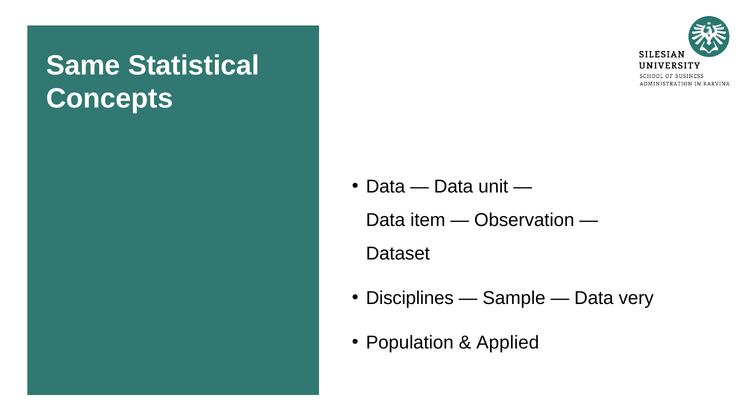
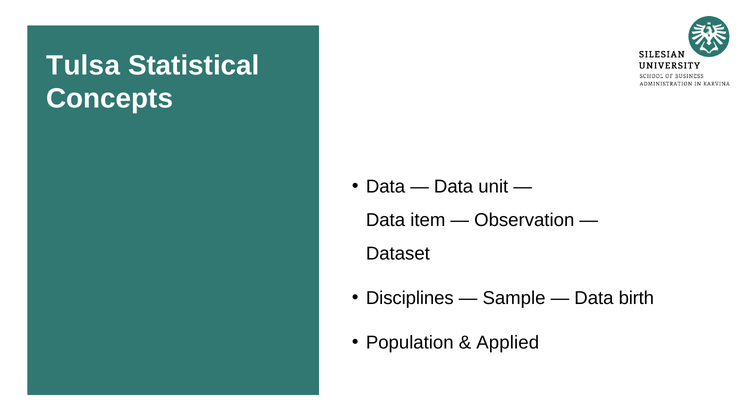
Same: Same -> Tulsa
very: very -> birth
